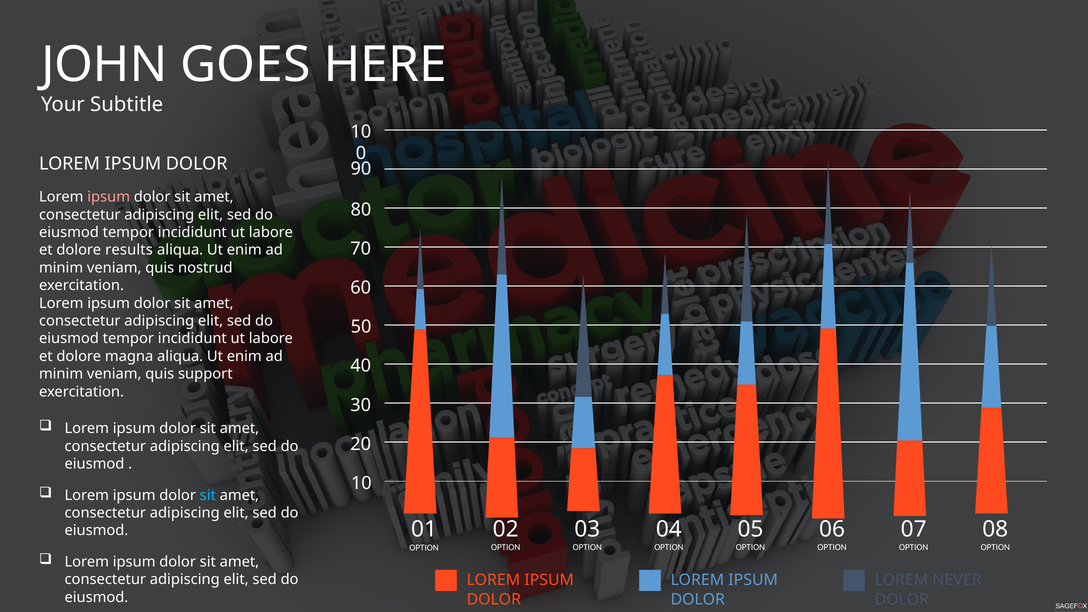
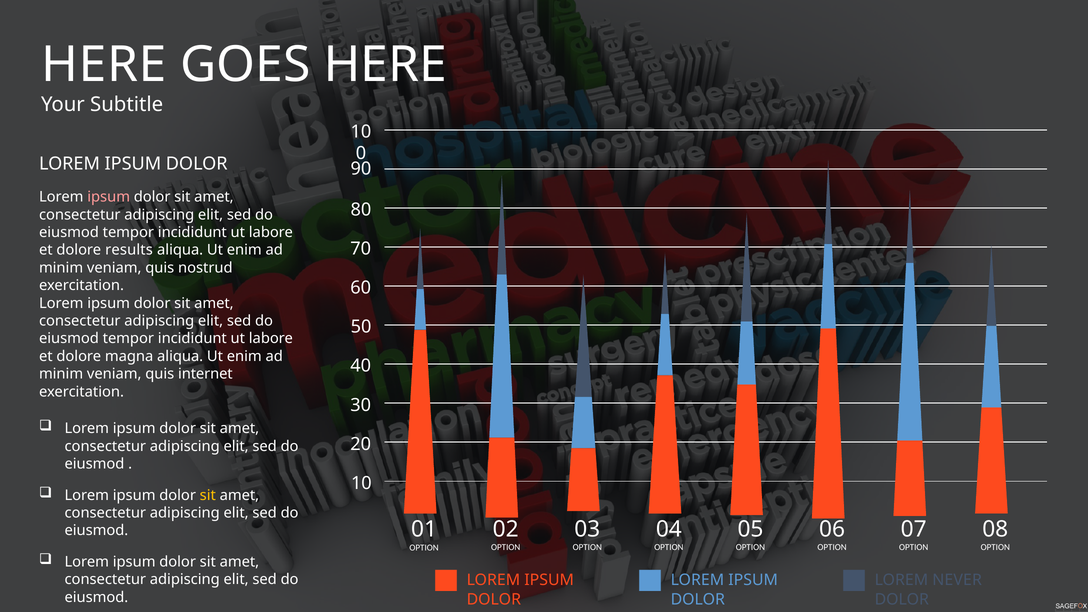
JOHN at (104, 65): JOHN -> HERE
support: support -> internet
sit at (208, 495) colour: light blue -> yellow
